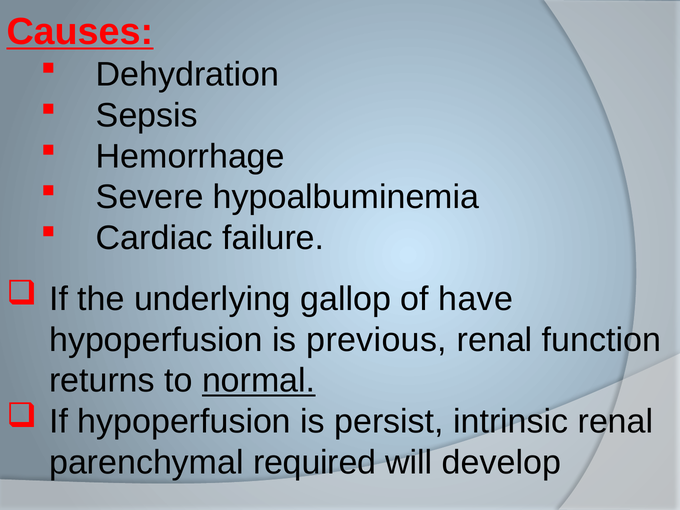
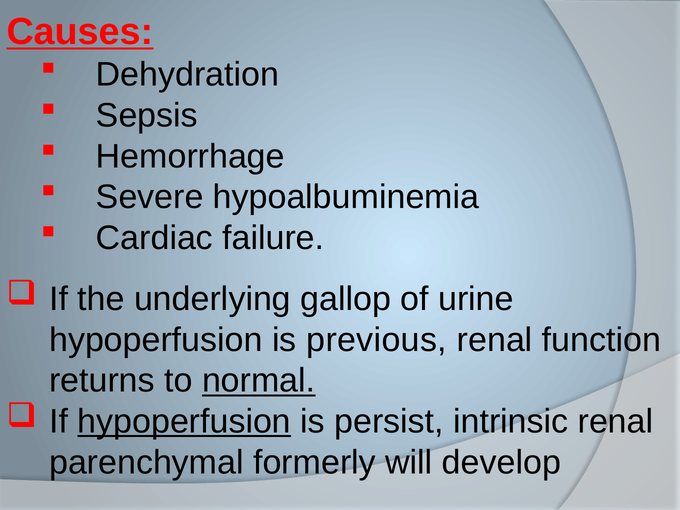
have: have -> urine
hypoperfusion at (184, 422) underline: none -> present
required: required -> formerly
